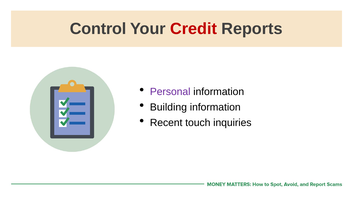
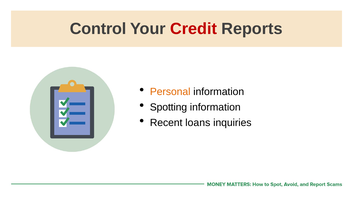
Personal colour: purple -> orange
Building: Building -> Spotting
touch: touch -> loans
